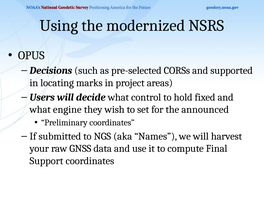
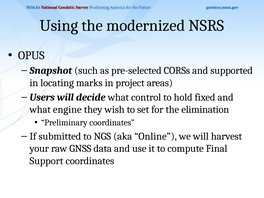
Decisions: Decisions -> Snapshot
announced: announced -> elimination
Names: Names -> Online
